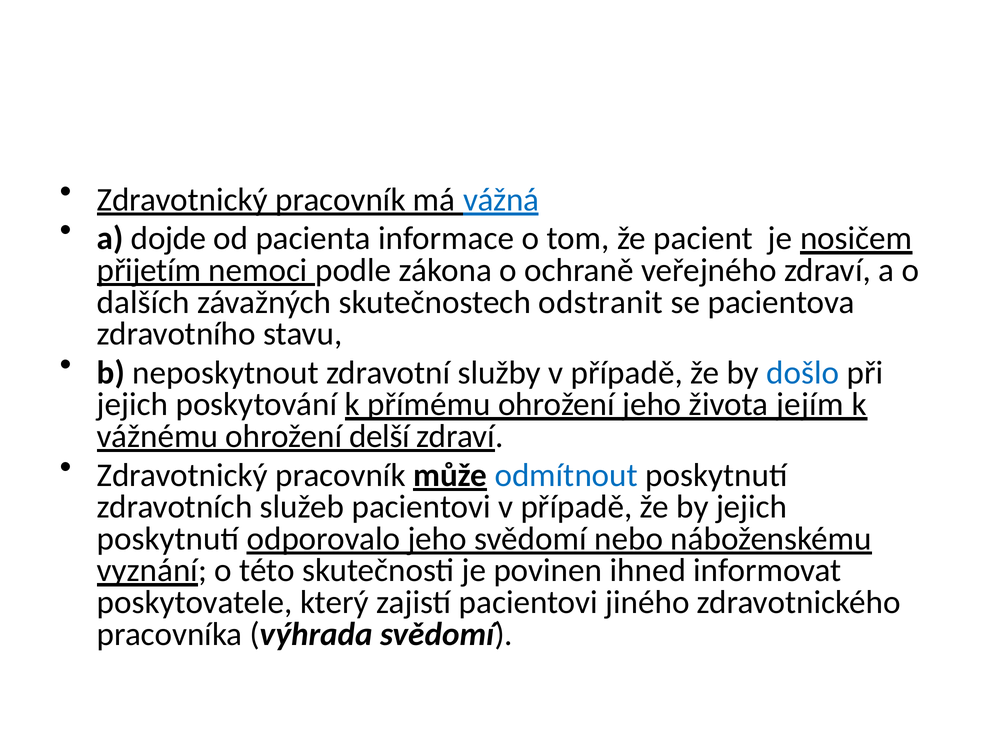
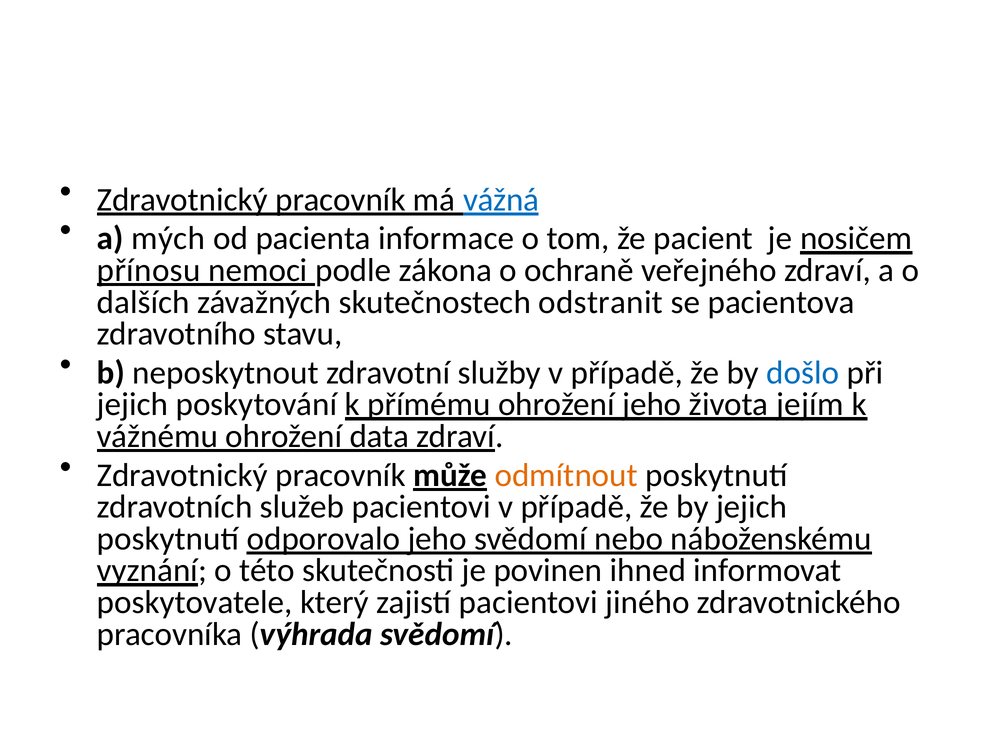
dojde: dojde -> mých
přijetím: přijetím -> přínosu
delší: delší -> data
odmítnout colour: blue -> orange
